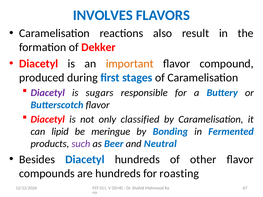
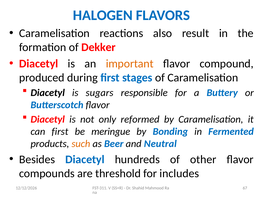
INVOLVES: INVOLVES -> HALOGEN
Diacetyl at (48, 93) colour: purple -> black
classified: classified -> reformed
can lipid: lipid -> first
such colour: purple -> orange
are hundreds: hundreds -> threshold
roasting: roasting -> includes
